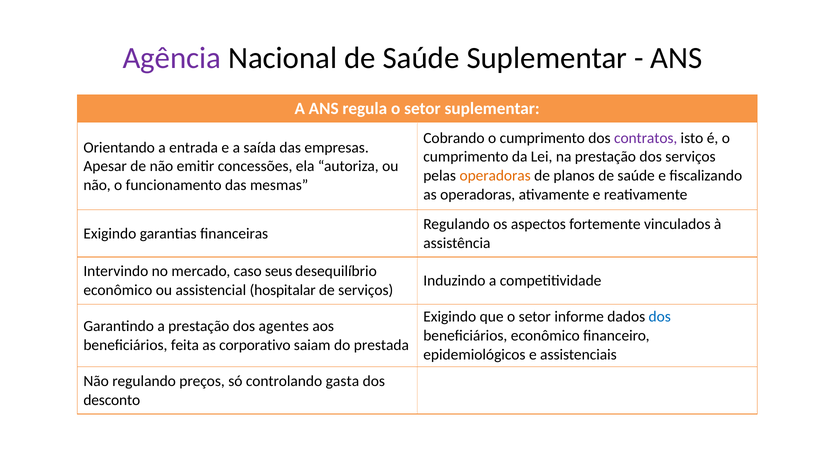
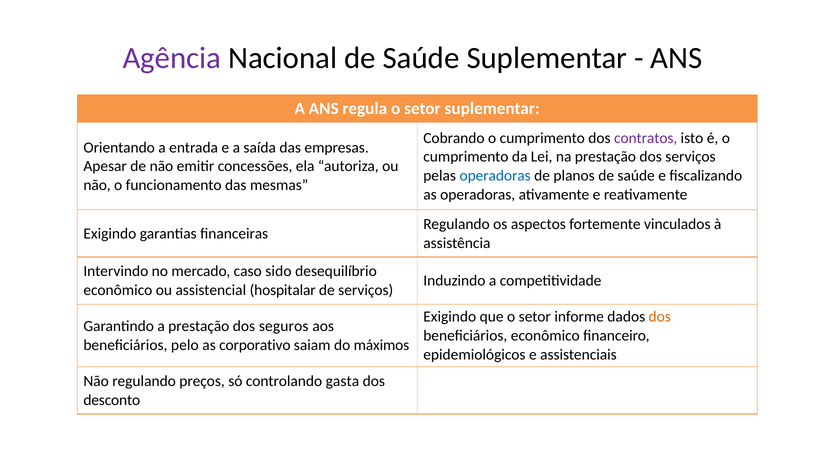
operadoras at (495, 176) colour: orange -> blue
seus: seus -> sido
dos at (660, 317) colour: blue -> orange
agentes: agentes -> seguros
feita: feita -> pelo
prestada: prestada -> máximos
